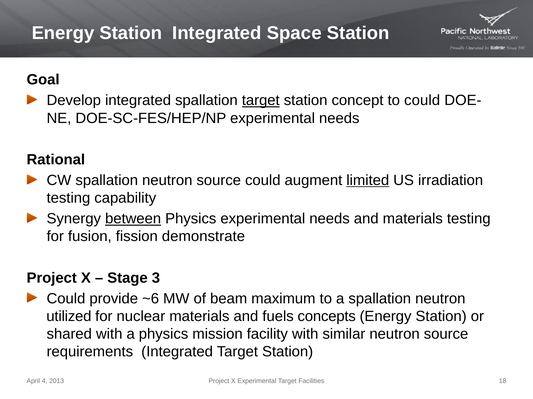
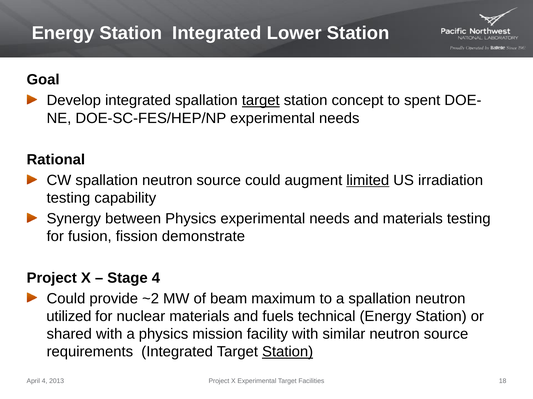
Space: Space -> Lower
to could: could -> spent
between underline: present -> none
Stage 3: 3 -> 4
~6: ~6 -> ~2
concepts: concepts -> technical
Station at (288, 352) underline: none -> present
